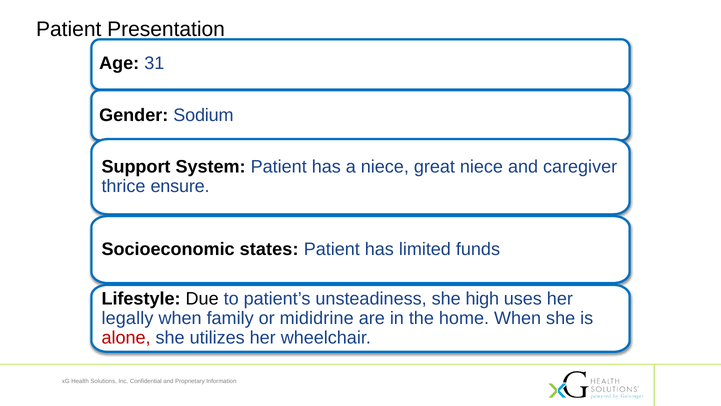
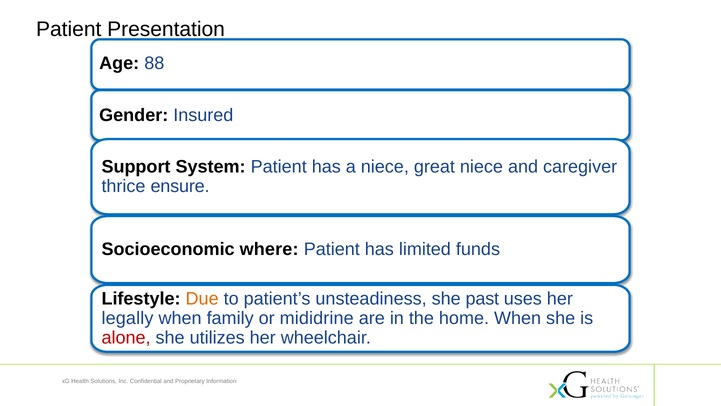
31: 31 -> 88
Sodium: Sodium -> Insured
states: states -> where
Due colour: black -> orange
high: high -> past
